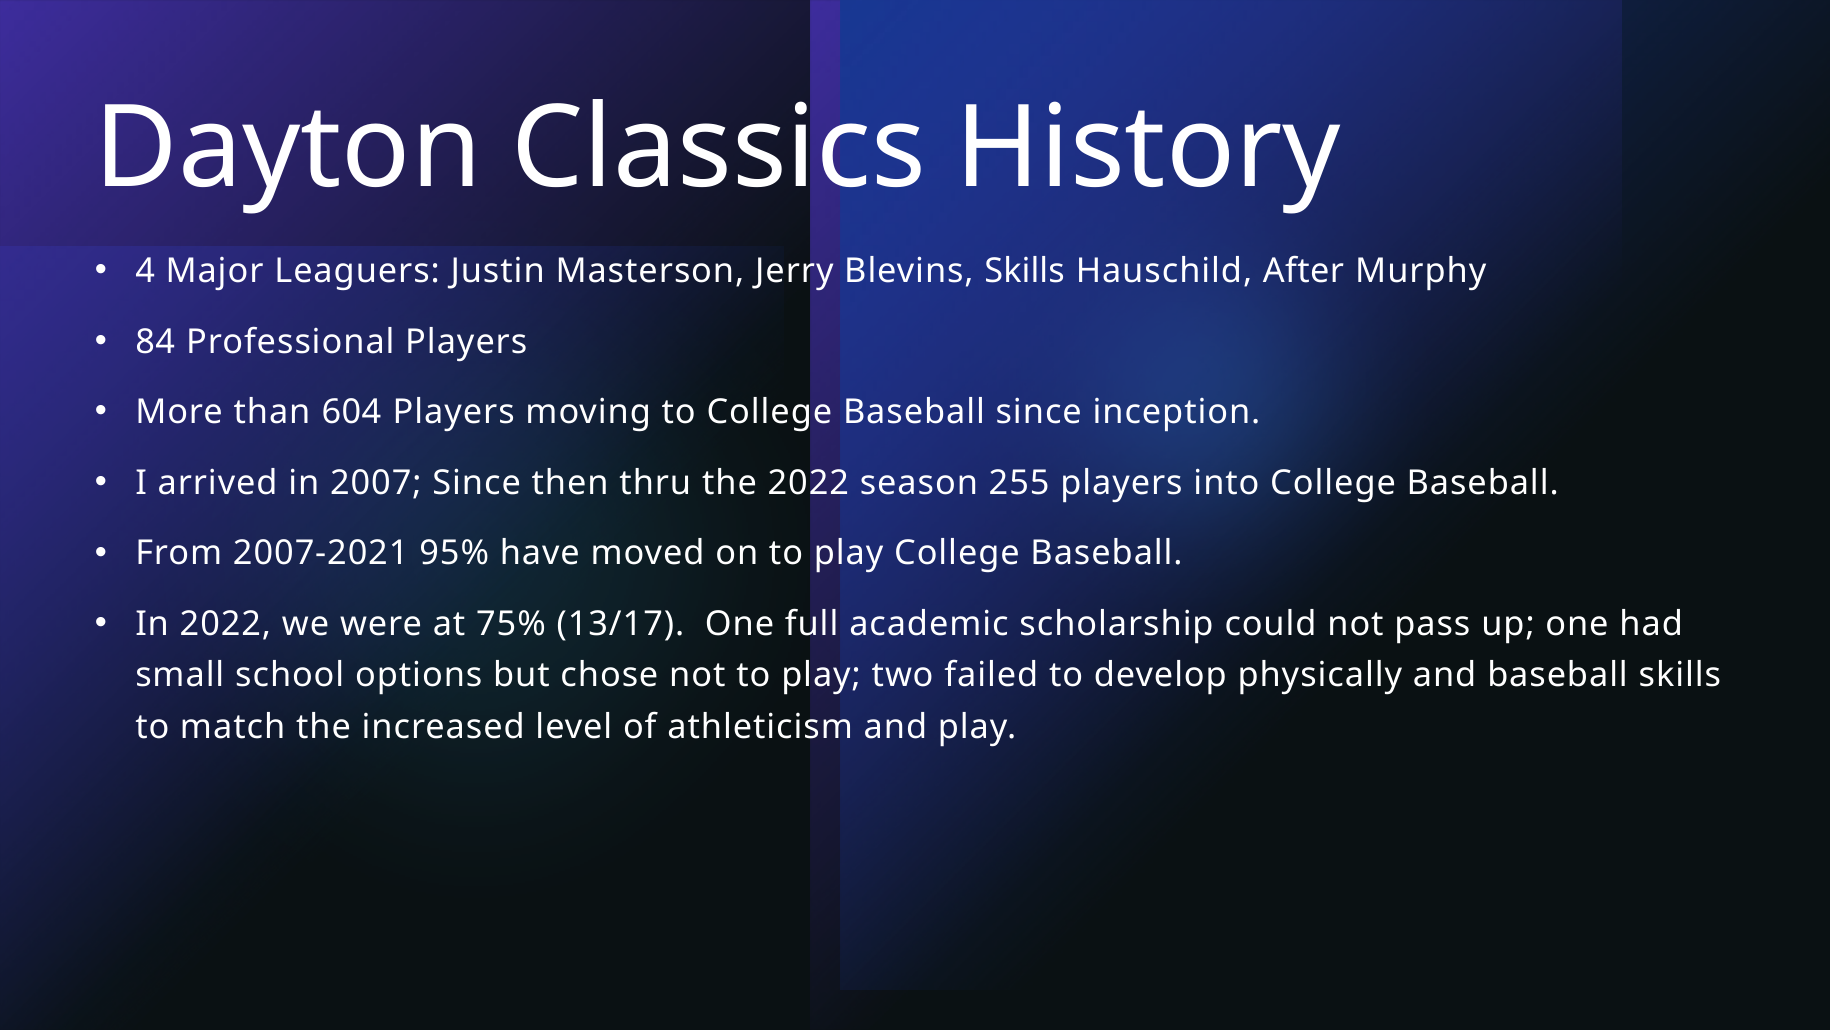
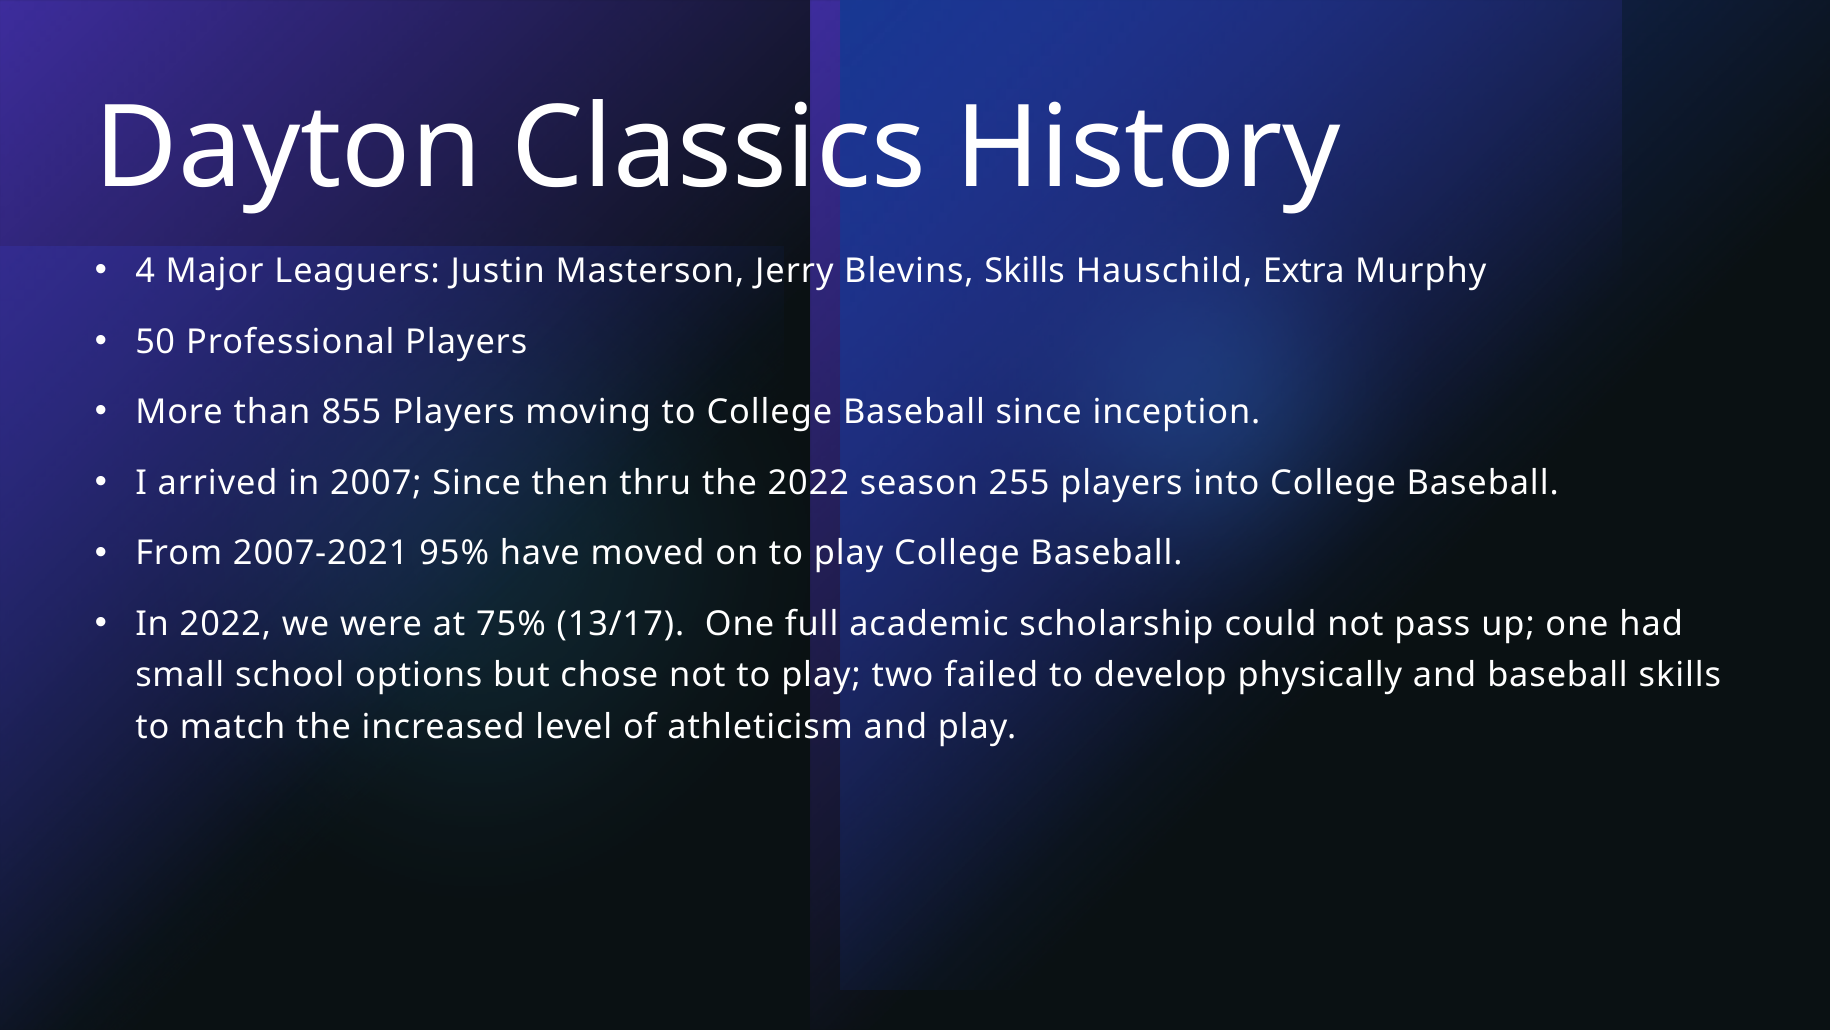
After: After -> Extra
84: 84 -> 50
604: 604 -> 855
